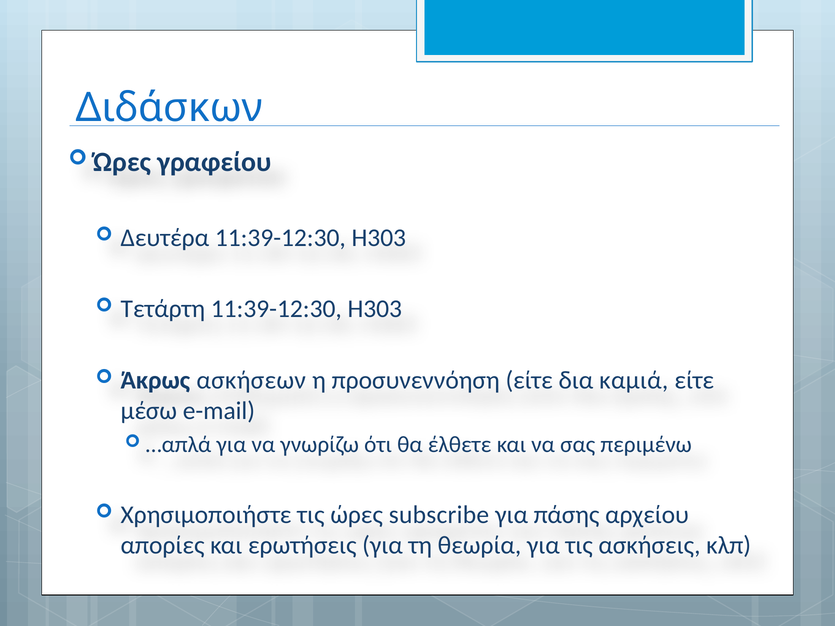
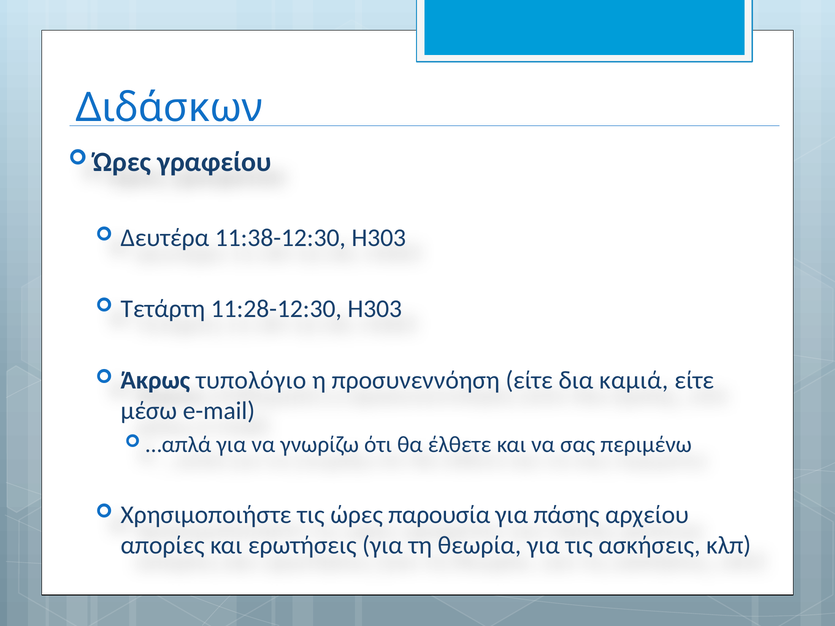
Δευτέρα 11:39-12:30: 11:39-12:30 -> 11:38-12:30
Τετάρτη 11:39-12:30: 11:39-12:30 -> 11:28-12:30
ασκήσεων: ασκήσεων -> τυπολόγιο
subscribe: subscribe -> παρουσία
